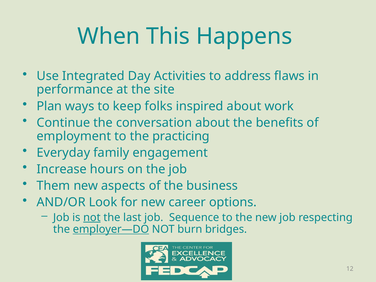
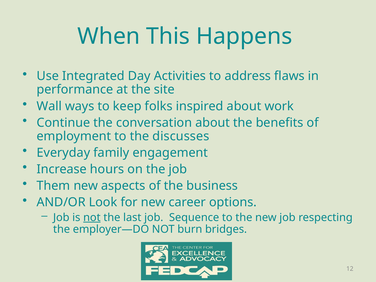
Plan: Plan -> Wall
practicing: practicing -> discusses
employer—DO underline: present -> none
